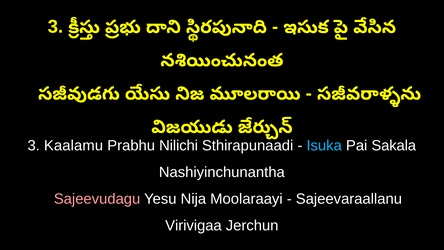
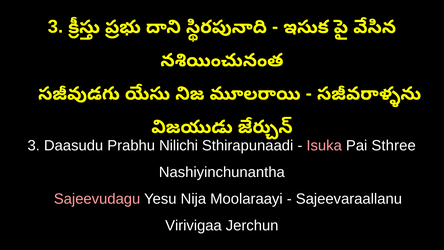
Kaalamu: Kaalamu -> Daasudu
Isuka colour: light blue -> pink
Sakala: Sakala -> Sthree
